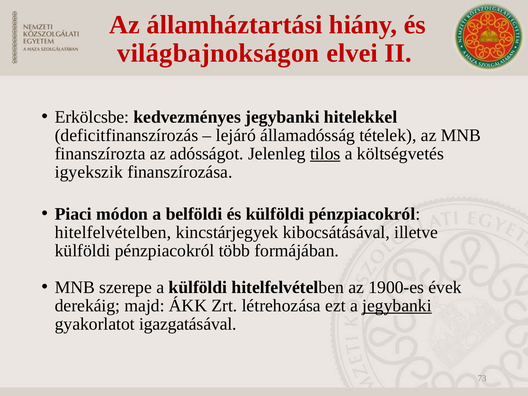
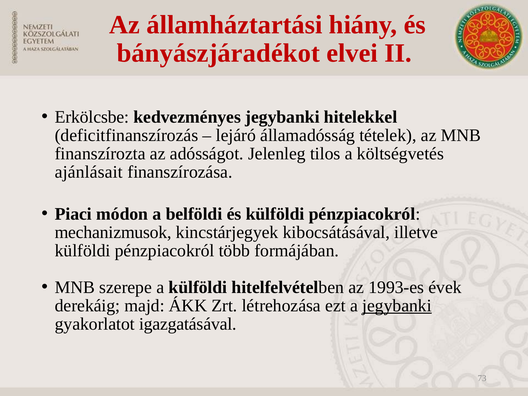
világbajnokságon: világbajnokságon -> bányászjáradékot
tilos underline: present -> none
igyekszik: igyekszik -> ajánlásait
hitelfelvételben at (113, 232): hitelfelvételben -> mechanizmusok
1900-es: 1900-es -> 1993-es
